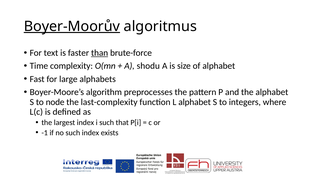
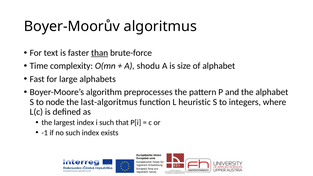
Boyer-Moorův underline: present -> none
last-complexity: last-complexity -> last-algoritmus
L alphabet: alphabet -> heuristic
